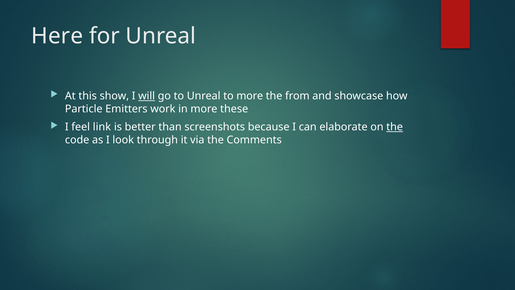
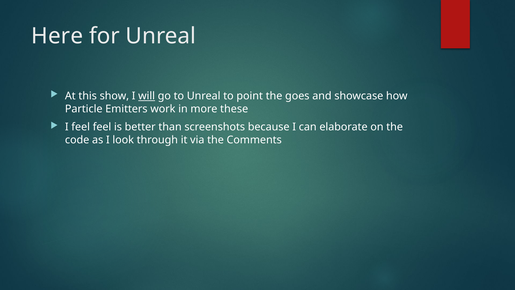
to more: more -> point
from: from -> goes
feel link: link -> feel
the at (395, 127) underline: present -> none
